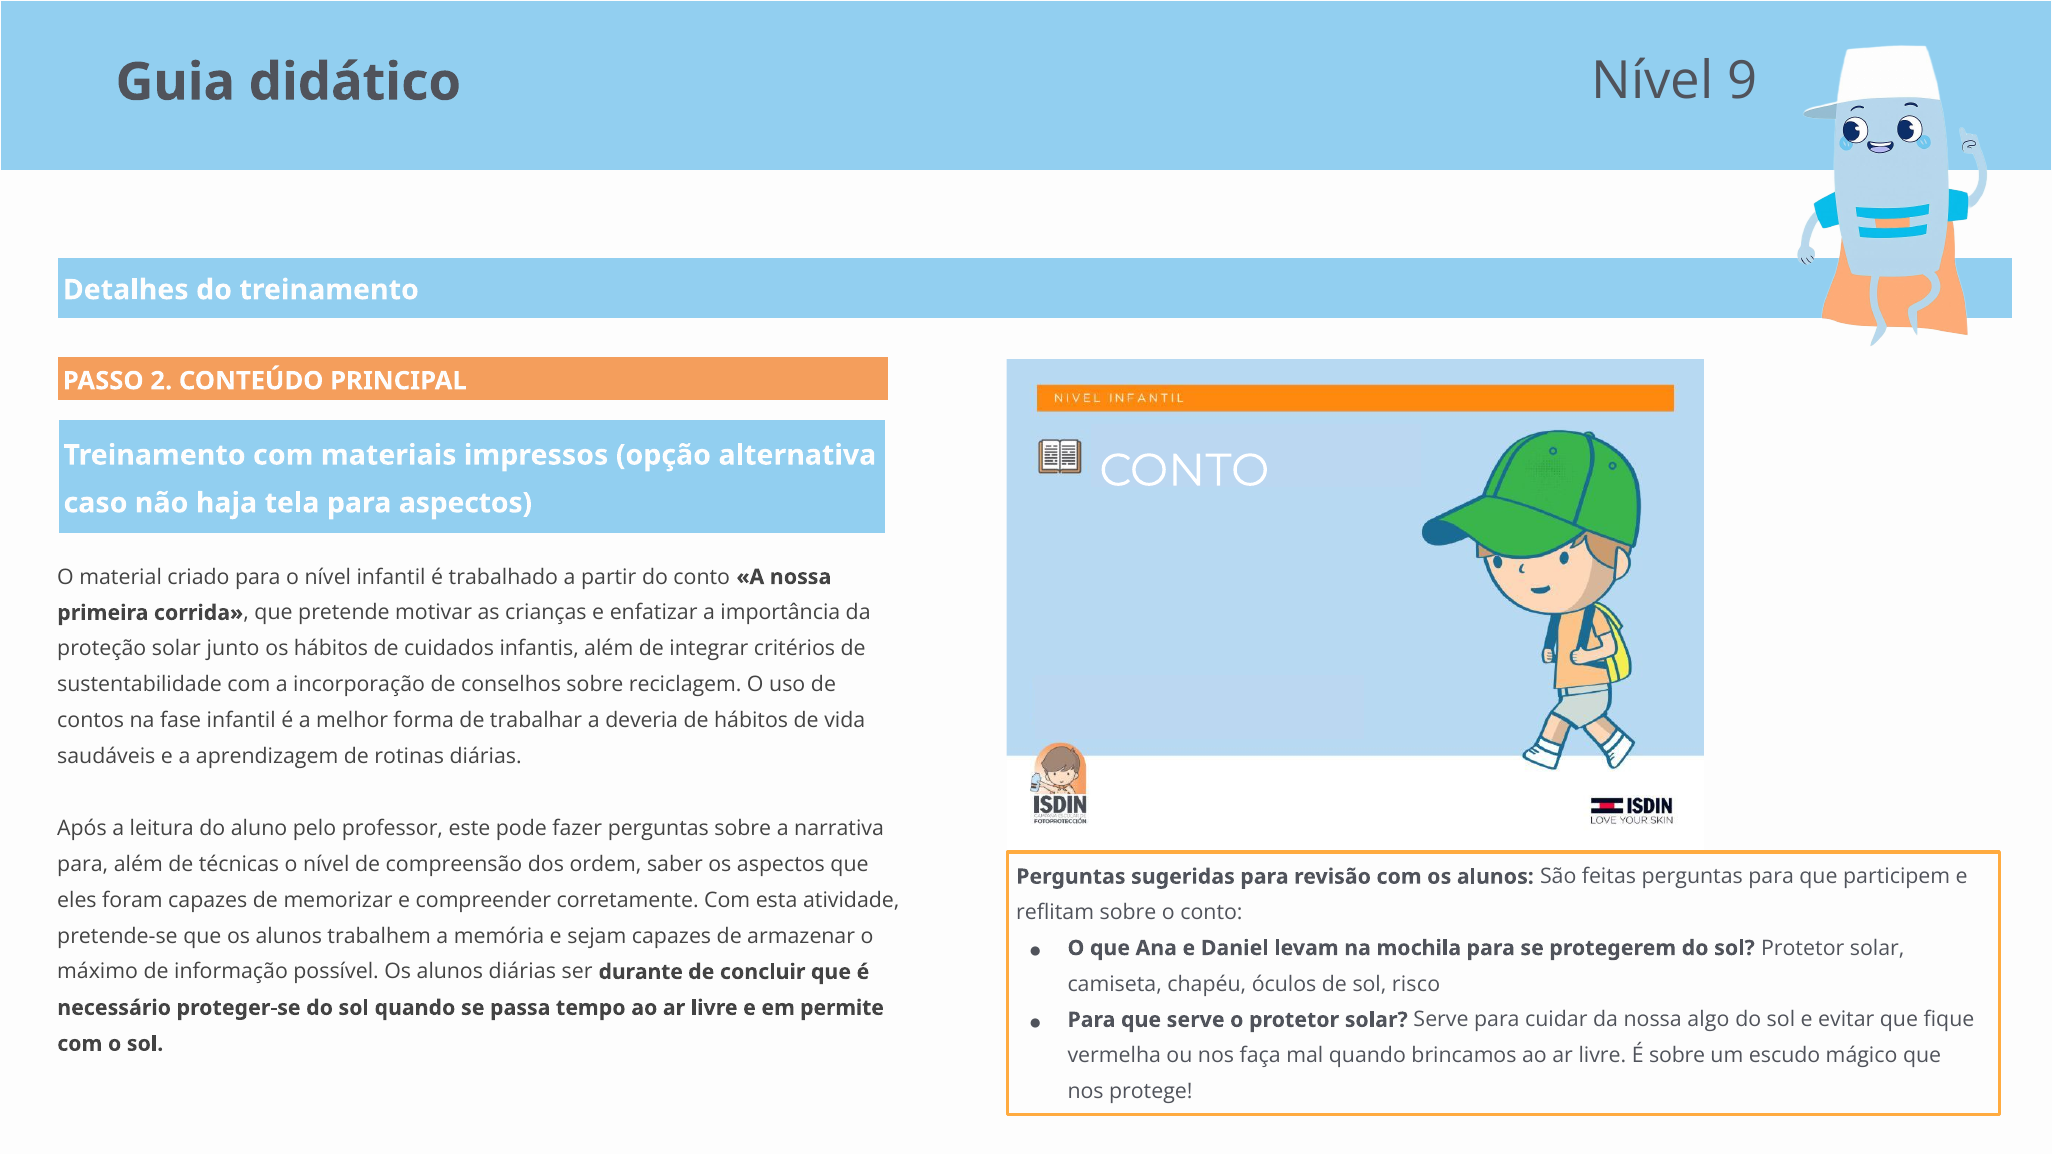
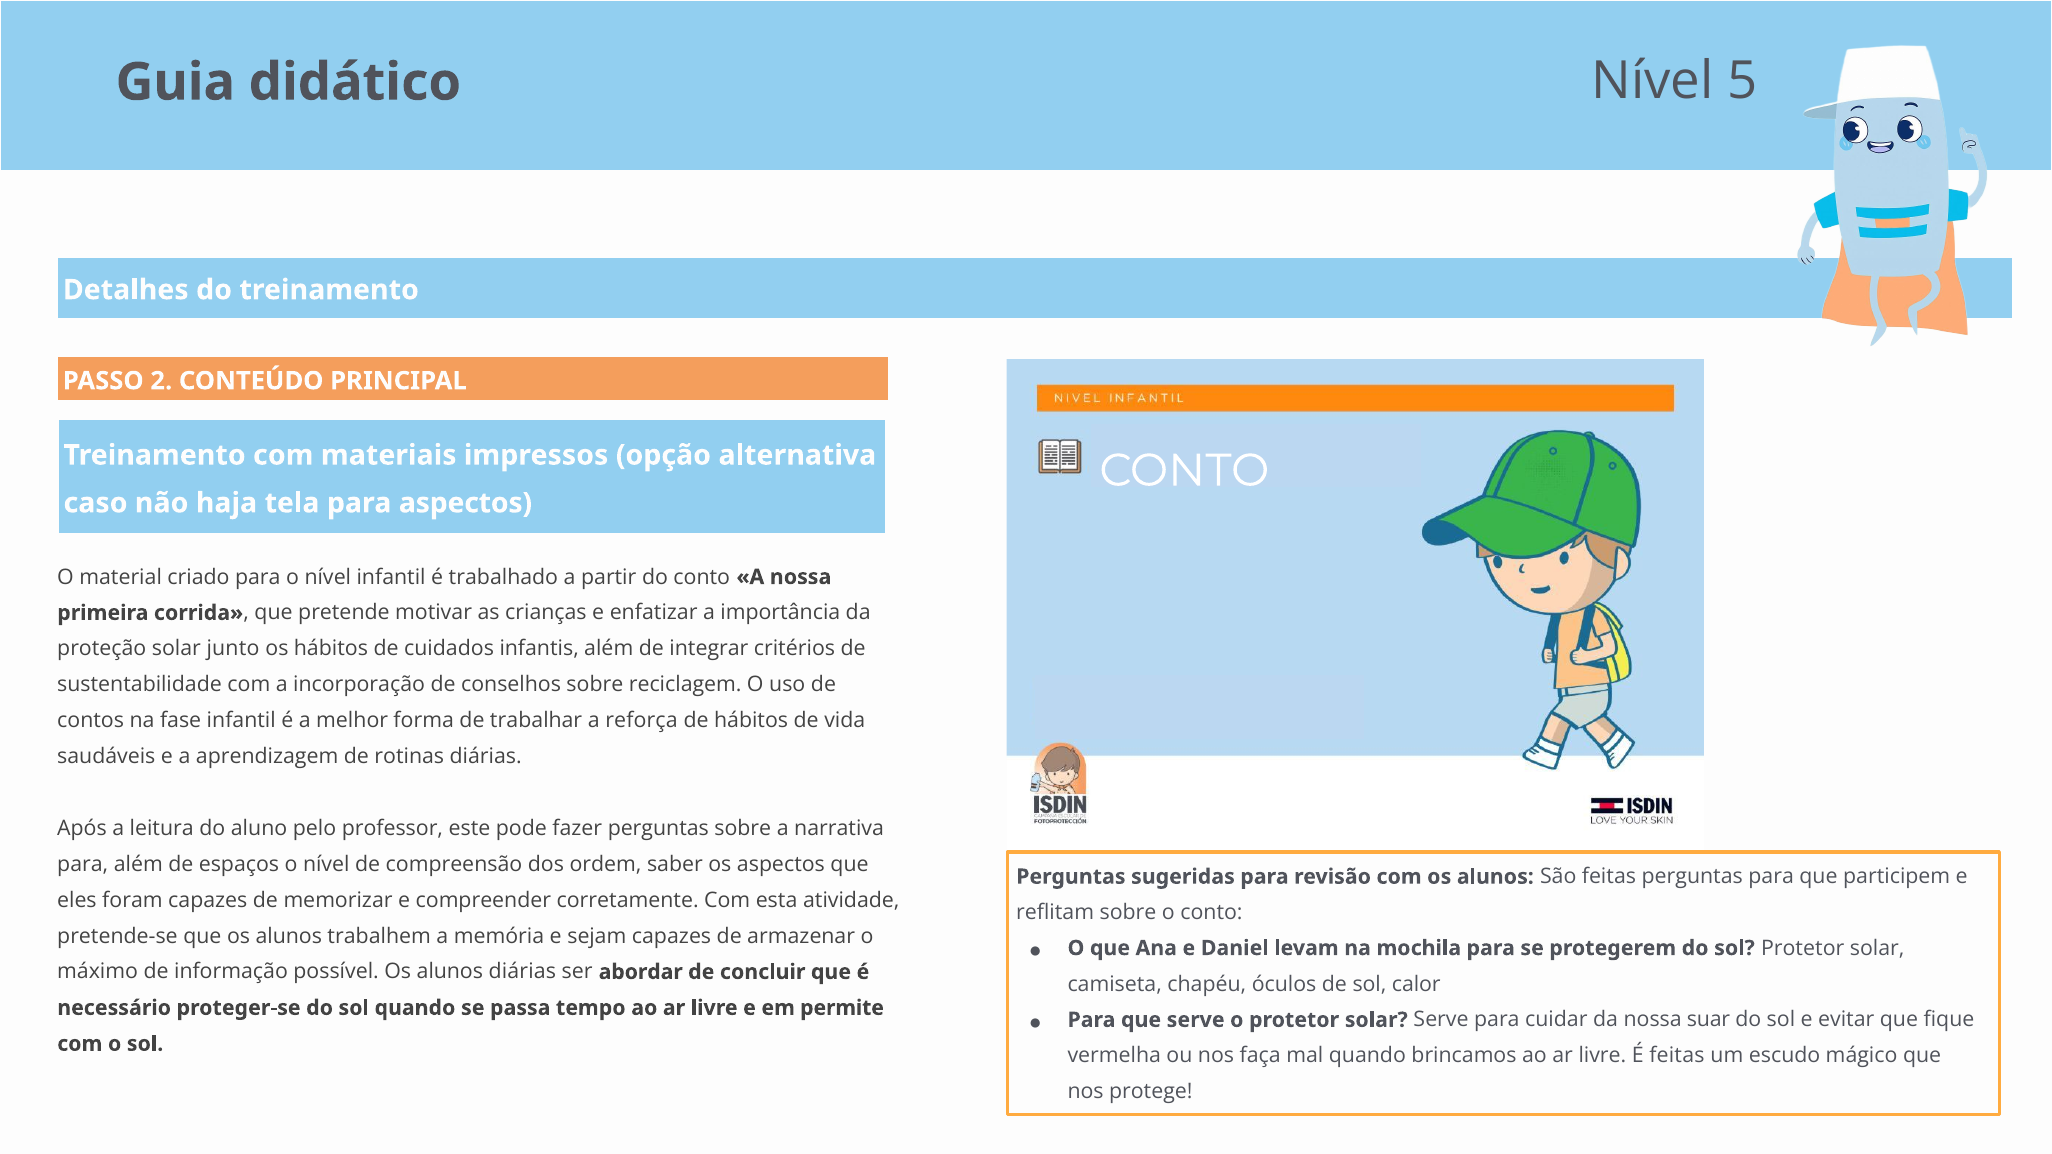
9: 9 -> 5
deveria: deveria -> reforça
técnicas: técnicas -> espaços
durante: durante -> abordar
risco: risco -> calor
algo: algo -> suar
É sobre: sobre -> feitas
